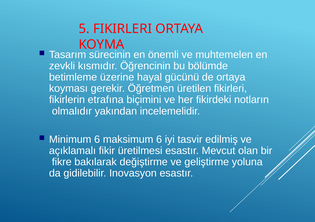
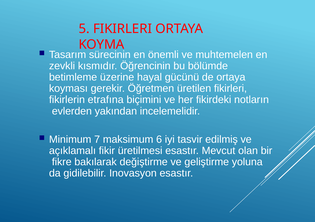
olmalıdır: olmalıdır -> evlerden
Minimum 6: 6 -> 7
